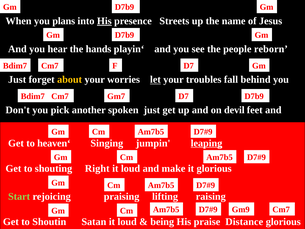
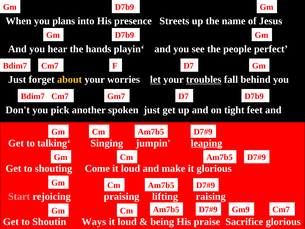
His at (104, 21) underline: present -> none
reborn: reborn -> perfect
troubles underline: none -> present
devil: devil -> tight
heaven‘: heaven‘ -> talking‘
Right: Right -> Come
Start colour: light green -> pink
Satan: Satan -> Ways
Distance: Distance -> Sacrifice
